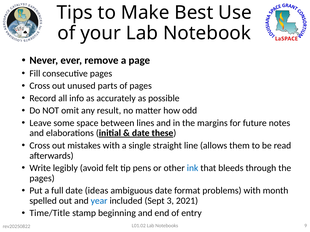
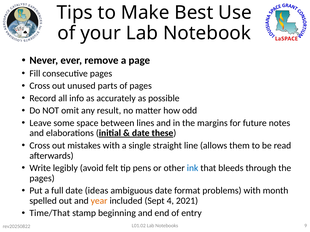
year colour: blue -> orange
3: 3 -> 4
Time/Title: Time/Title -> Time/That
